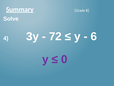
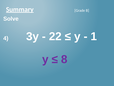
72: 72 -> 22
6: 6 -> 1
0: 0 -> 8
